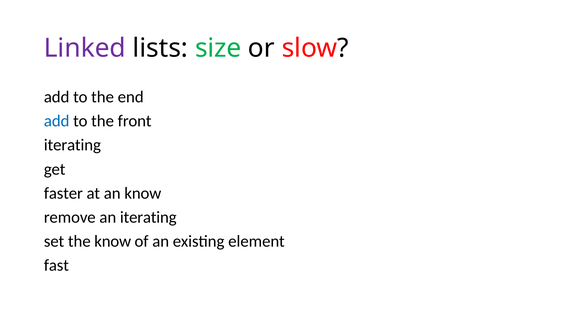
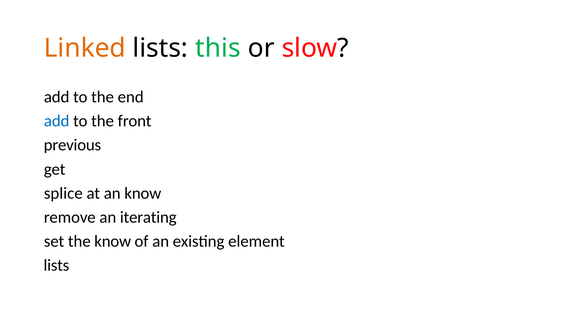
Linked colour: purple -> orange
size: size -> this
iterating at (72, 145): iterating -> previous
faster: faster -> splice
fast at (56, 266): fast -> lists
